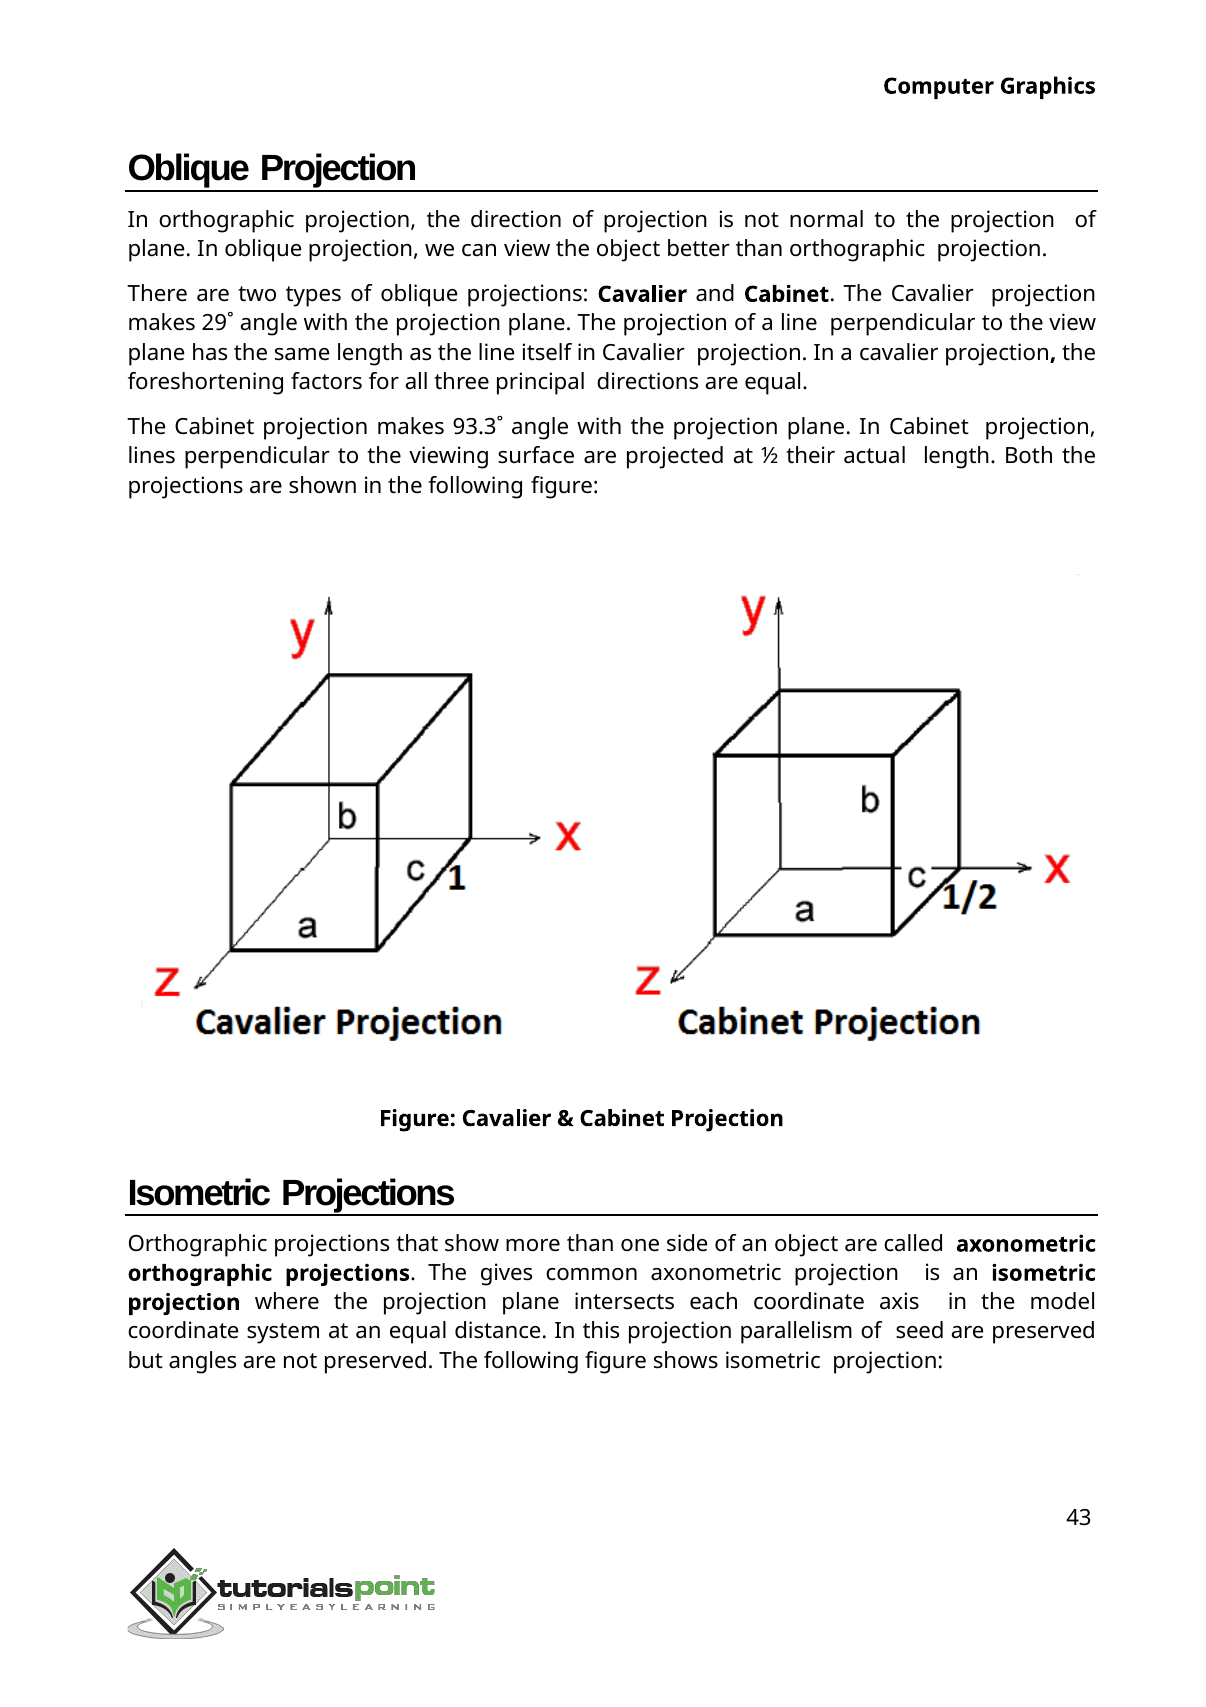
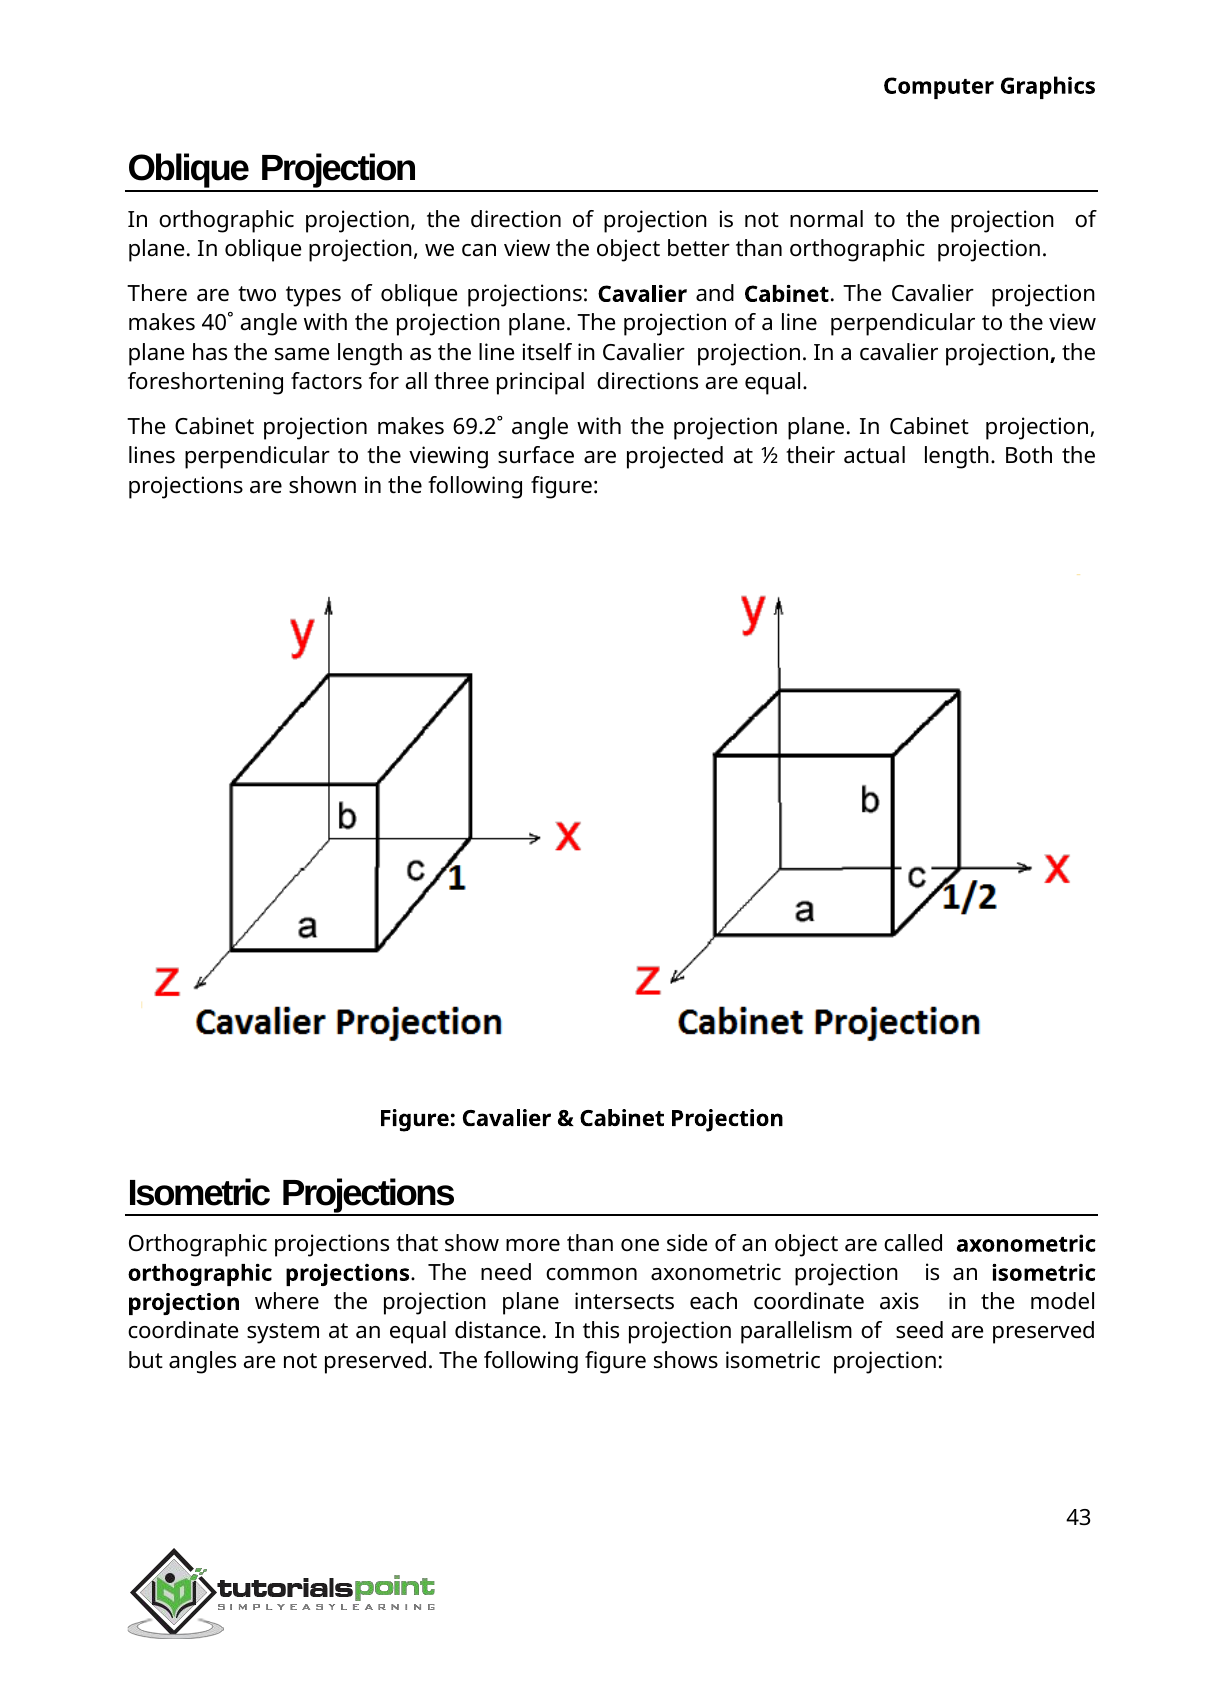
29˚: 29˚ -> 40˚
93.3˚: 93.3˚ -> 69.2˚
gives: gives -> need
